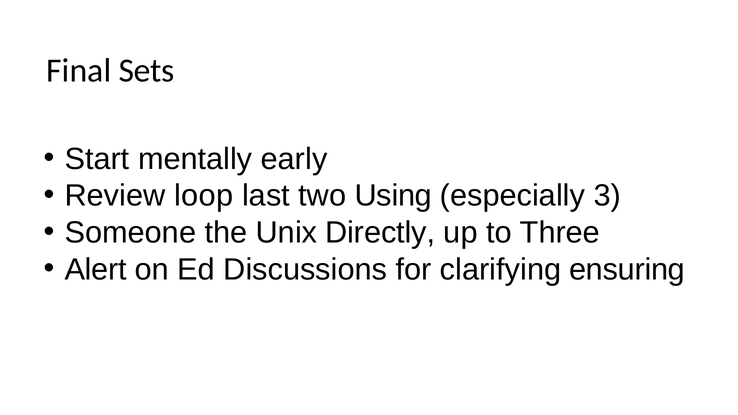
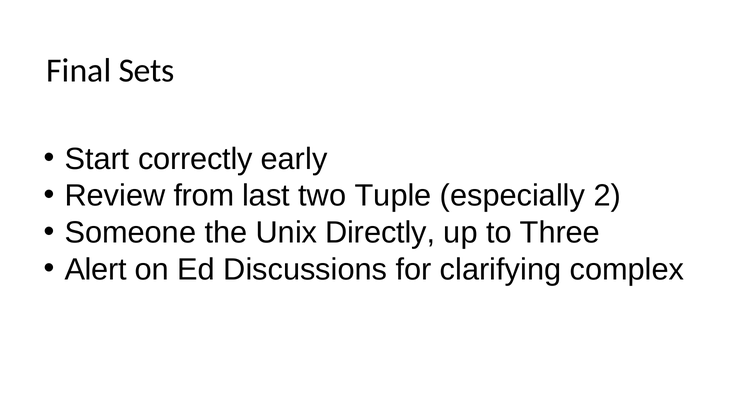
mentally: mentally -> correctly
loop: loop -> from
Using: Using -> Tuple
3: 3 -> 2
ensuring: ensuring -> complex
